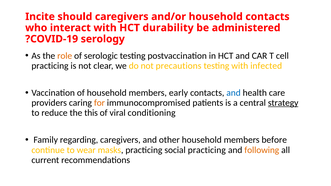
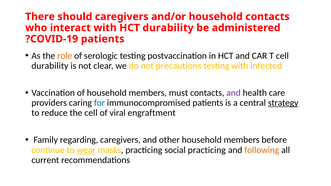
Incite: Incite -> There
COVID-19 serology: serology -> patients
practicing at (50, 66): practicing -> durability
early: early -> must
and at (234, 93) colour: blue -> purple
for colour: orange -> blue
the this: this -> cell
conditioning: conditioning -> engraftment
wear underline: none -> present
